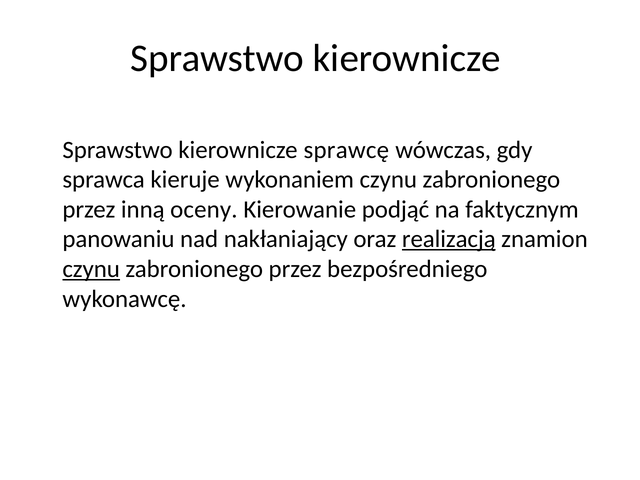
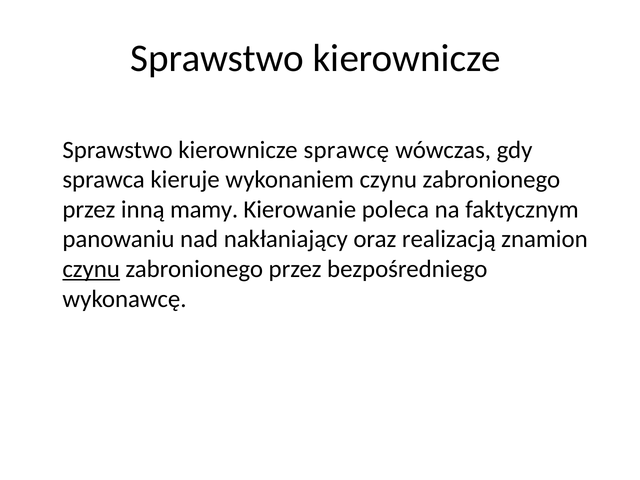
oceny: oceny -> mamy
podjąć: podjąć -> poleca
realizacją underline: present -> none
